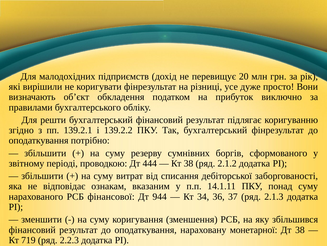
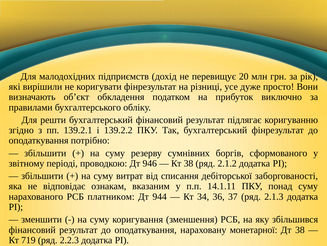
444: 444 -> 946
фінансової: фінансової -> платником
